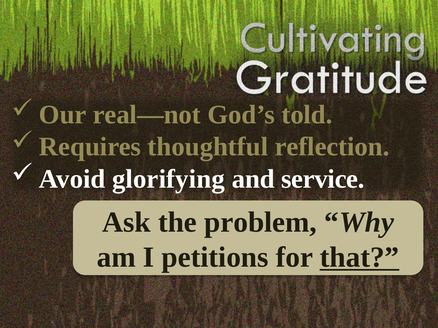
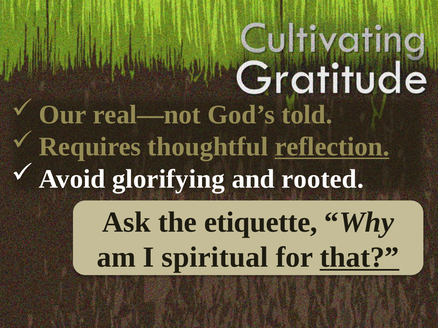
reflection underline: none -> present
service: service -> rooted
problem: problem -> etiquette
petitions: petitions -> spiritual
